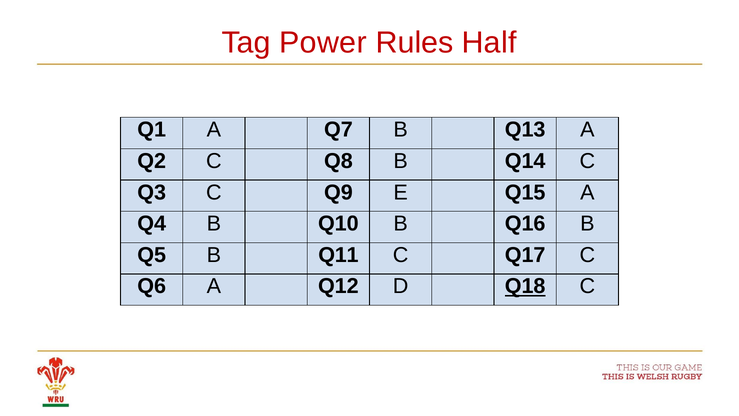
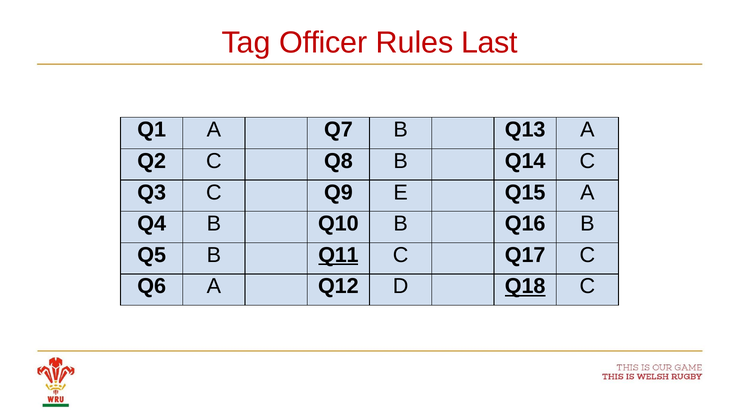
Power: Power -> Officer
Half: Half -> Last
Q11 underline: none -> present
